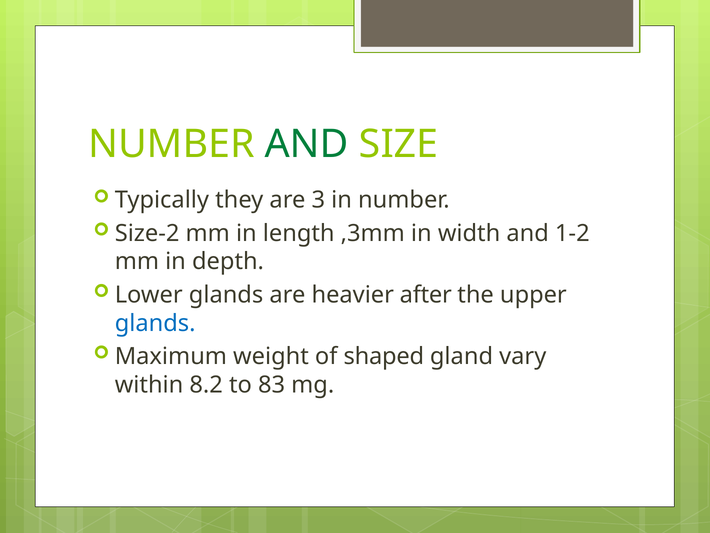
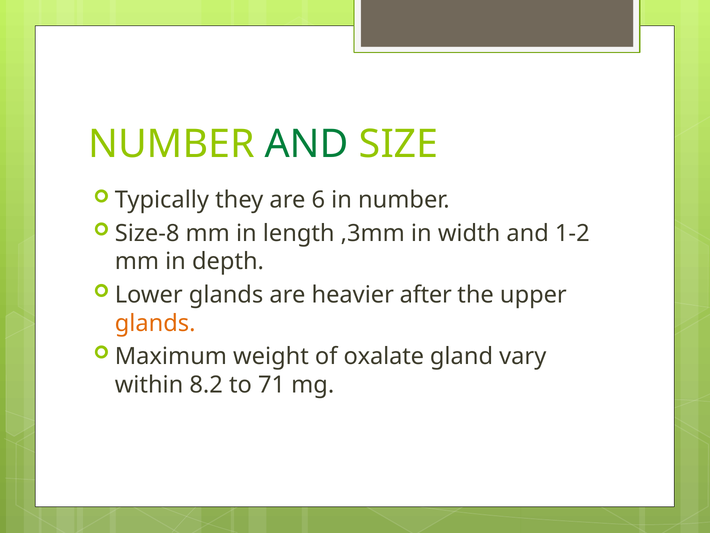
3: 3 -> 6
Size-2: Size-2 -> Size-8
glands at (155, 323) colour: blue -> orange
shaped: shaped -> oxalate
83: 83 -> 71
